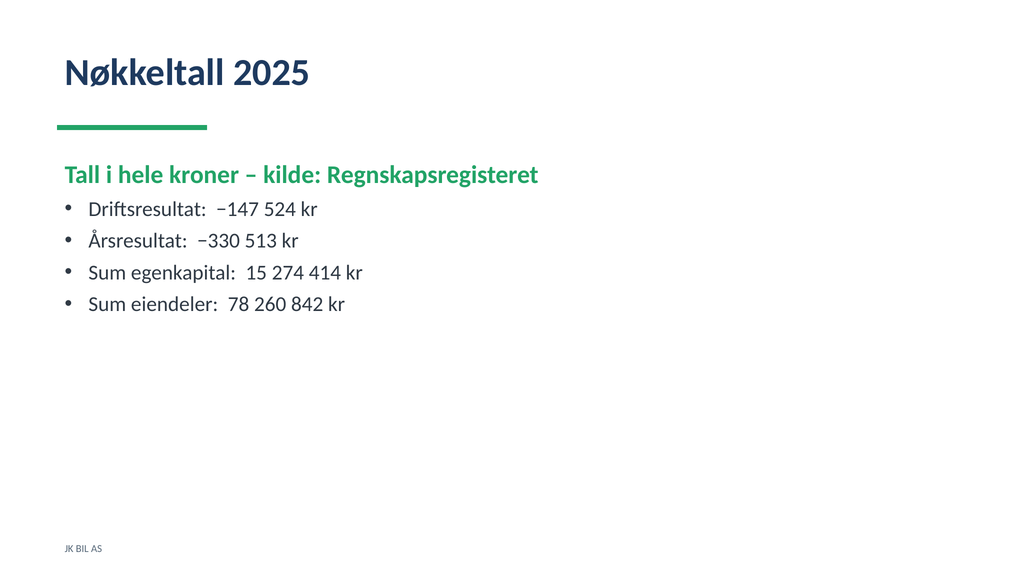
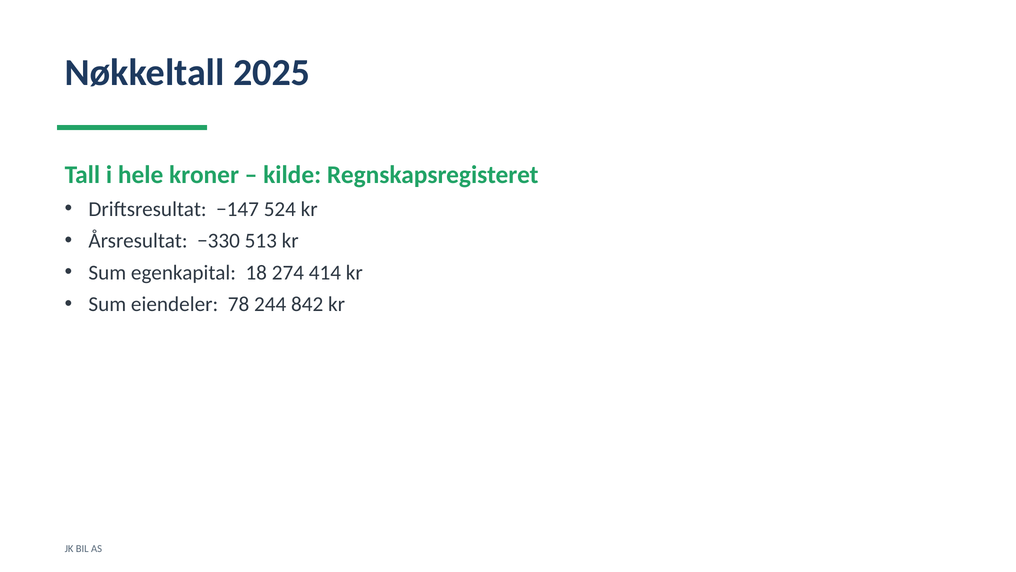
15: 15 -> 18
260: 260 -> 244
